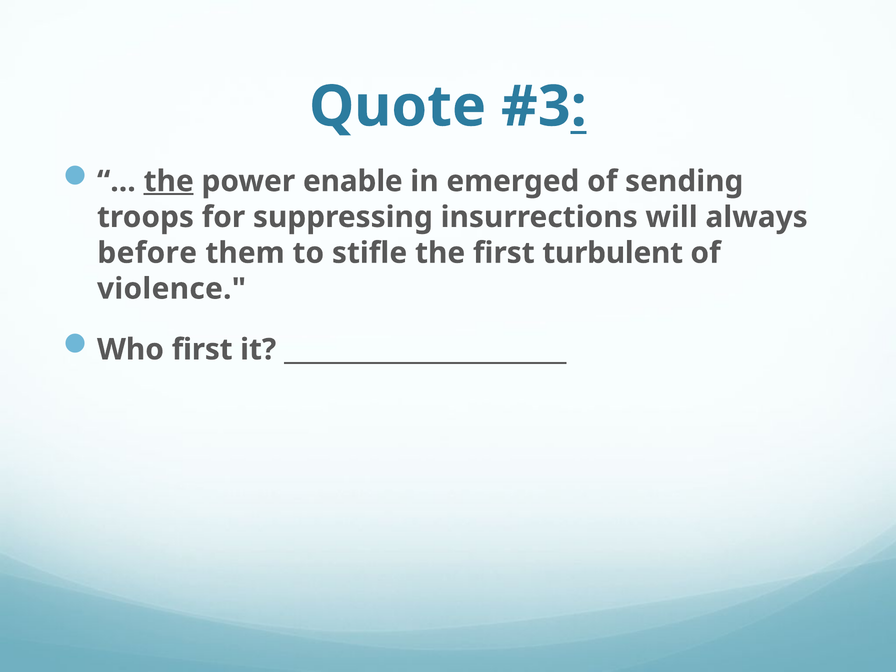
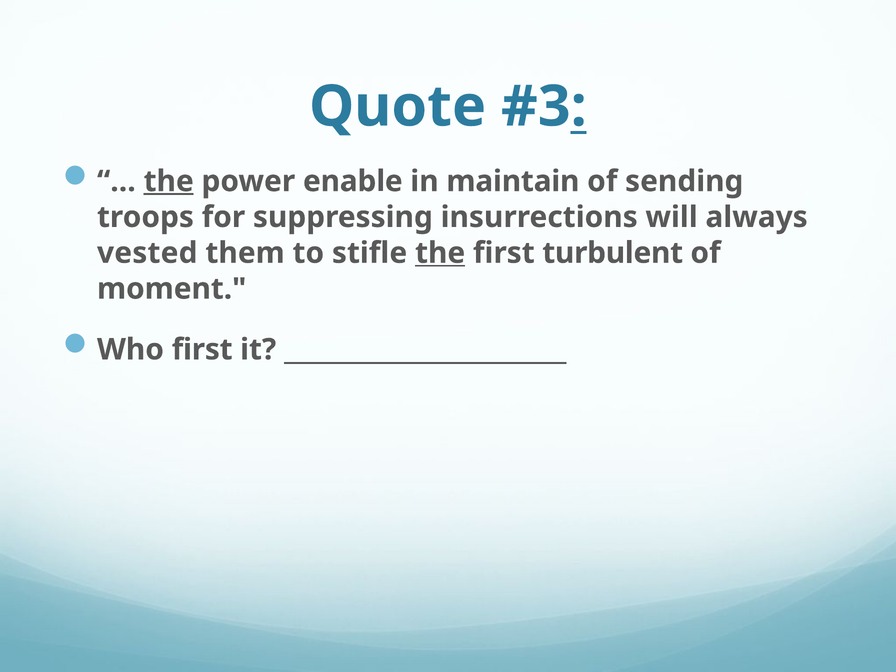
emerged: emerged -> maintain
before: before -> vested
the at (440, 253) underline: none -> present
violence: violence -> moment
